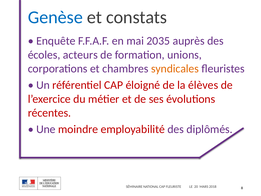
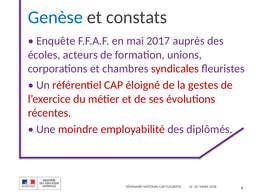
2035: 2035 -> 2017
syndicales colour: orange -> red
élèves: élèves -> gestes
